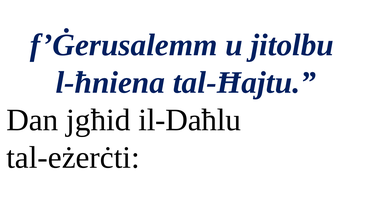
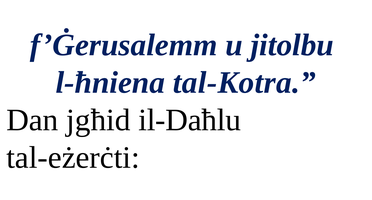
tal-Ħajtu: tal-Ħajtu -> tal-Kotra
